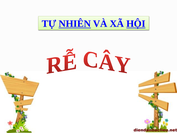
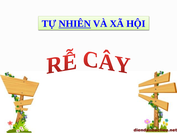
HỘI underline: present -> none
